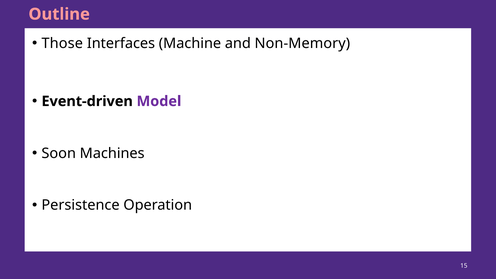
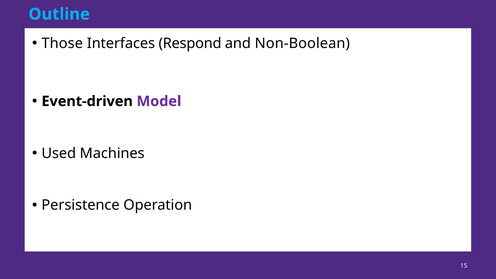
Outline colour: pink -> light blue
Machine: Machine -> Respond
Non-Memory: Non-Memory -> Non-Boolean
Soon: Soon -> Used
